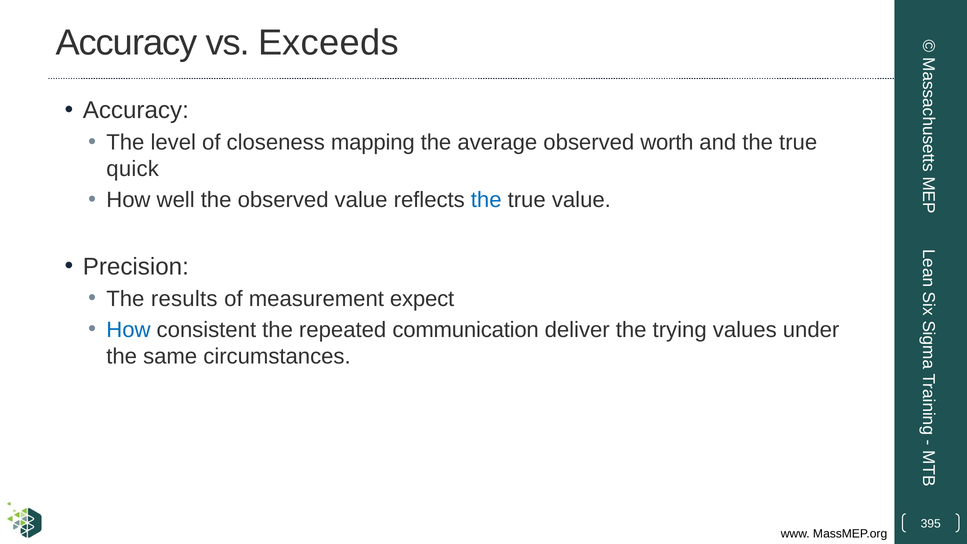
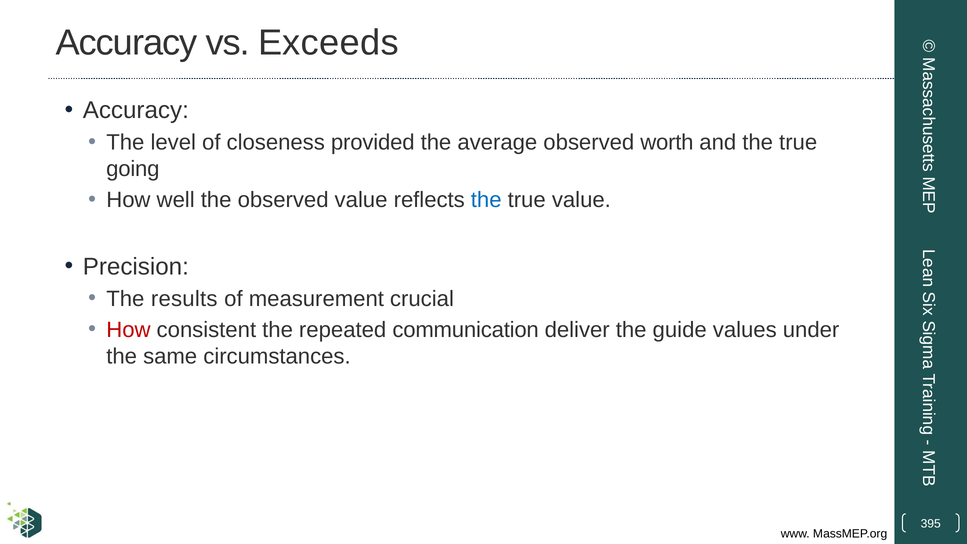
mapping: mapping -> provided
quick: quick -> going
expect: expect -> crucial
How at (128, 330) colour: blue -> red
trying: trying -> guide
